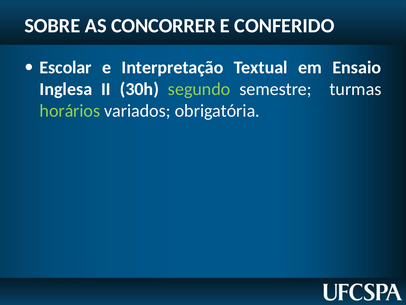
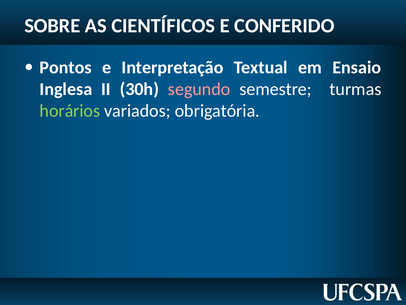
CONCORRER: CONCORRER -> CIENTÍFICOS
Escolar: Escolar -> Pontos
segundo colour: light green -> pink
